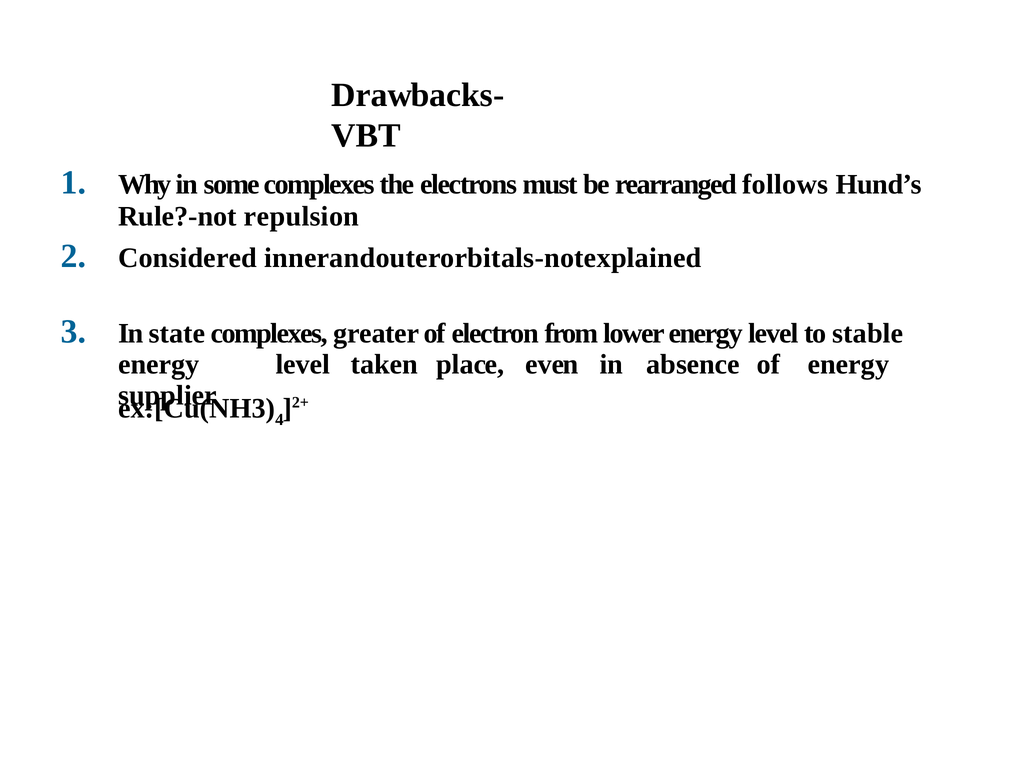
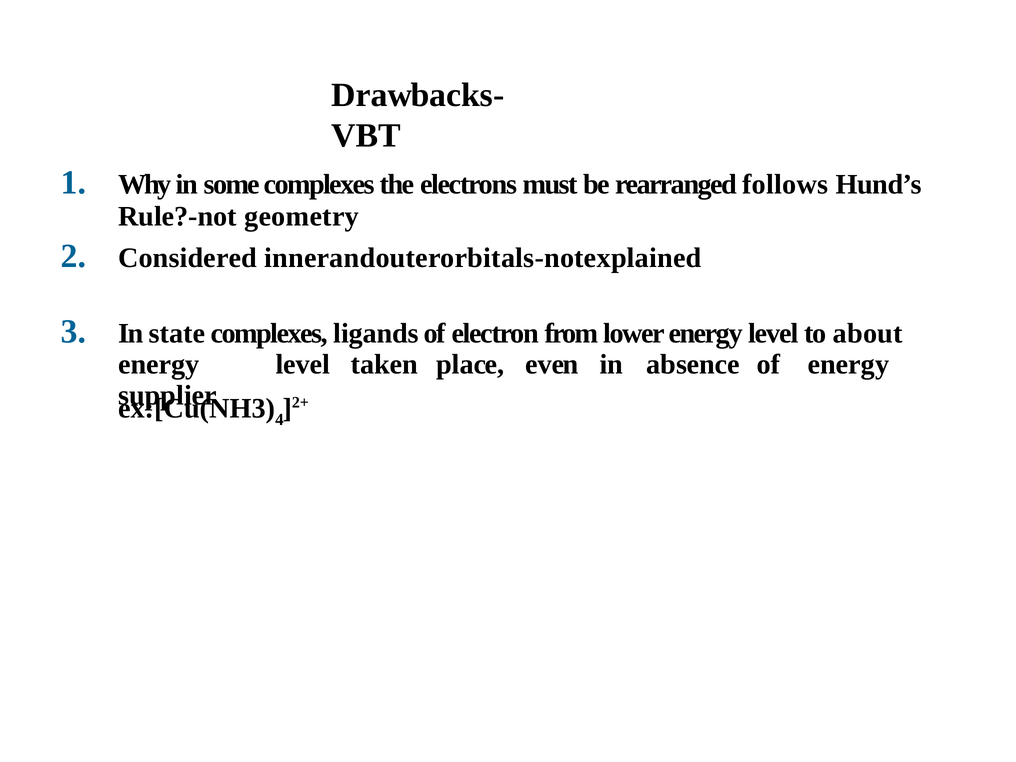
repulsion: repulsion -> geometry
greater: greater -> ligands
stable: stable -> about
